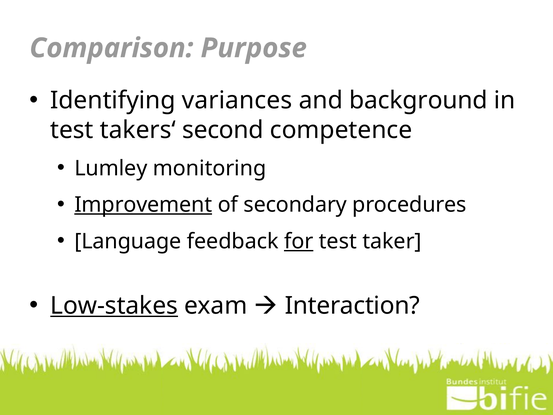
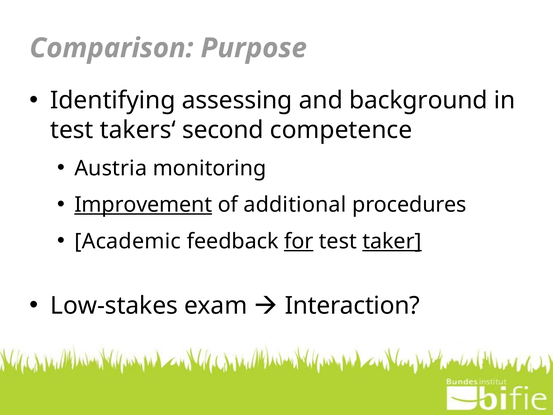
variances: variances -> assessing
Lumley: Lumley -> Austria
secondary: secondary -> additional
Language: Language -> Academic
taker underline: none -> present
Low-stakes underline: present -> none
